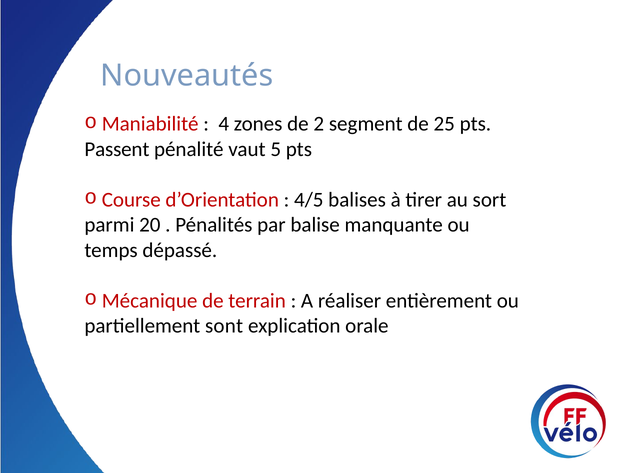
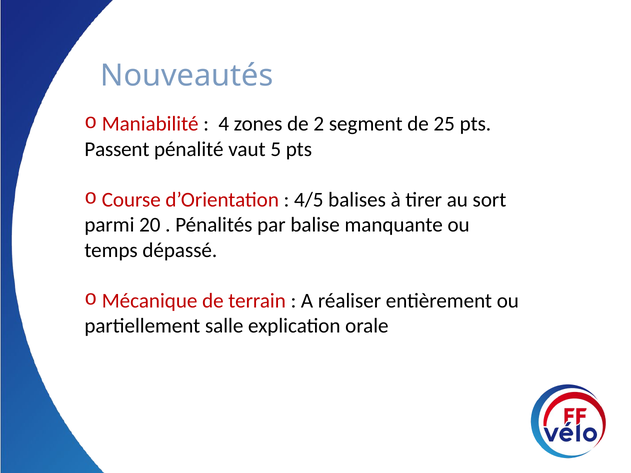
sont: sont -> salle
